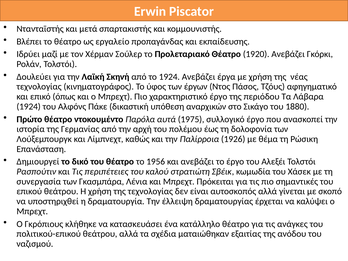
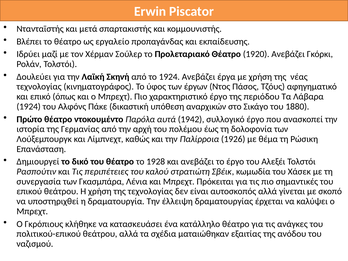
1975: 1975 -> 1942
1956: 1956 -> 1928
